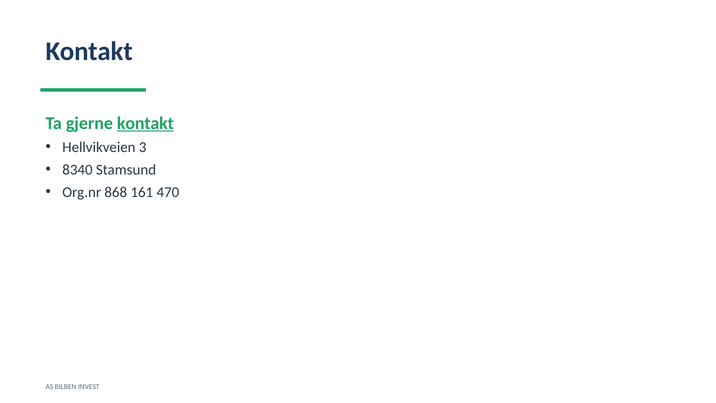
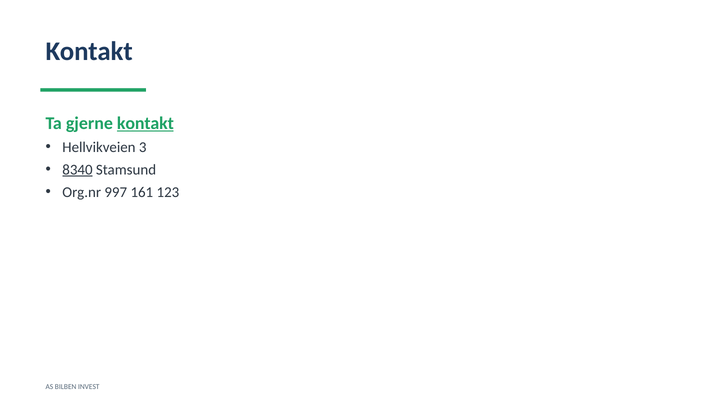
8340 underline: none -> present
868: 868 -> 997
470: 470 -> 123
